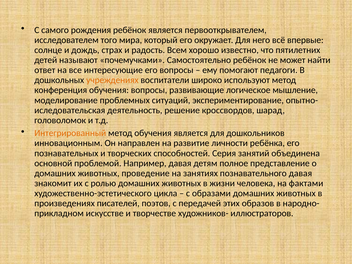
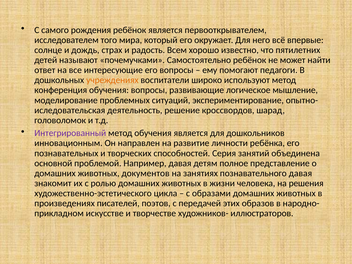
Интегрированный colour: orange -> purple
проведение: проведение -> документов
фактами: фактами -> решения
